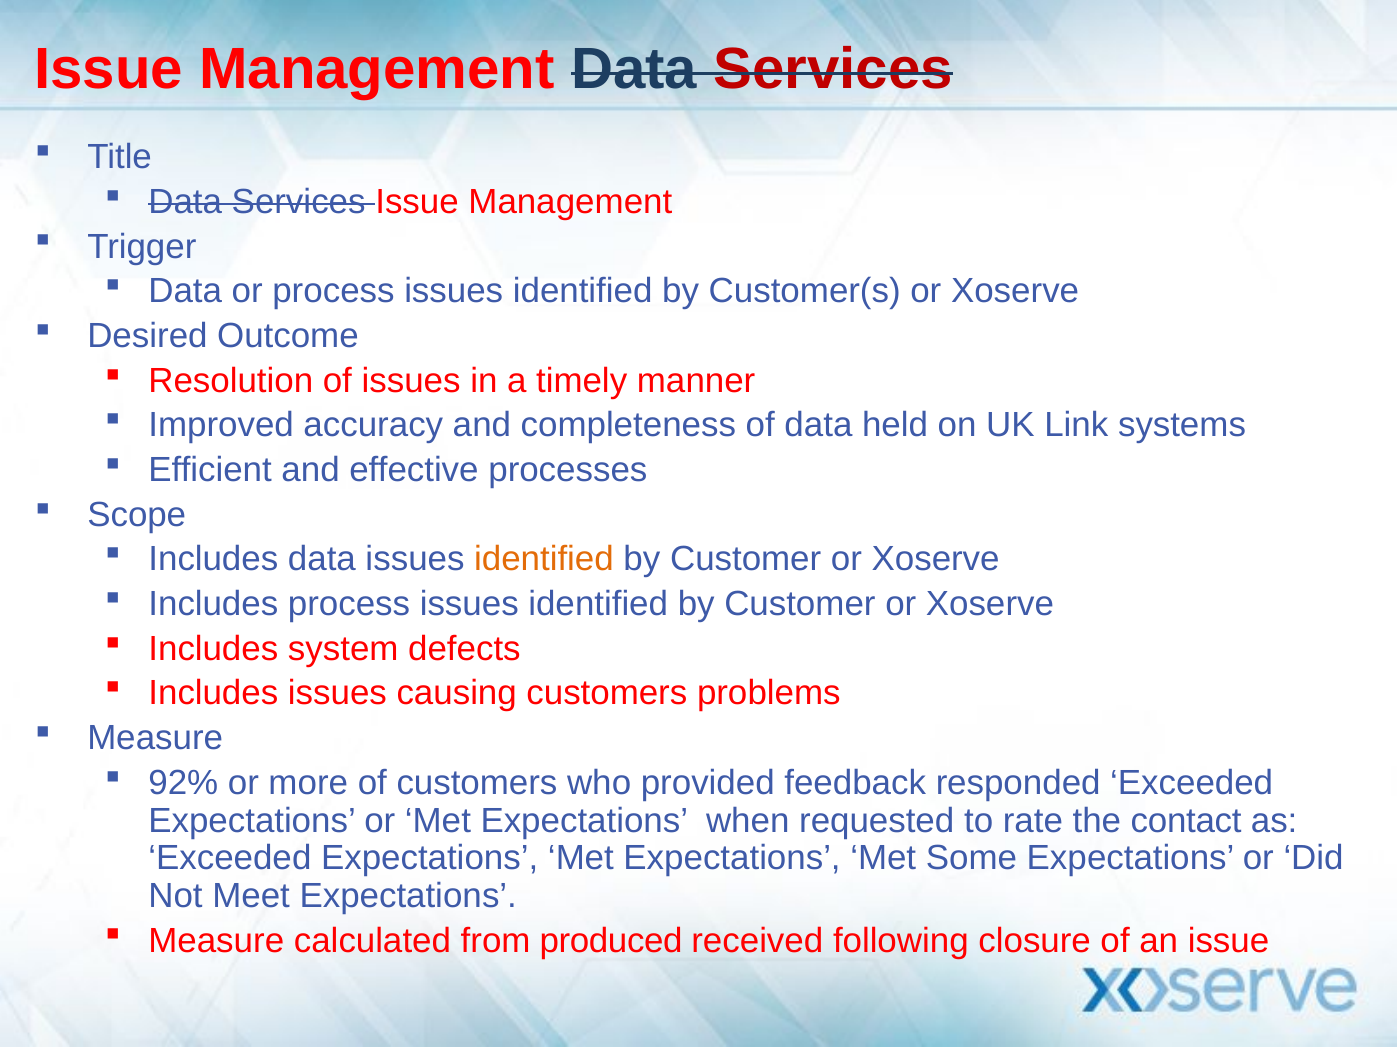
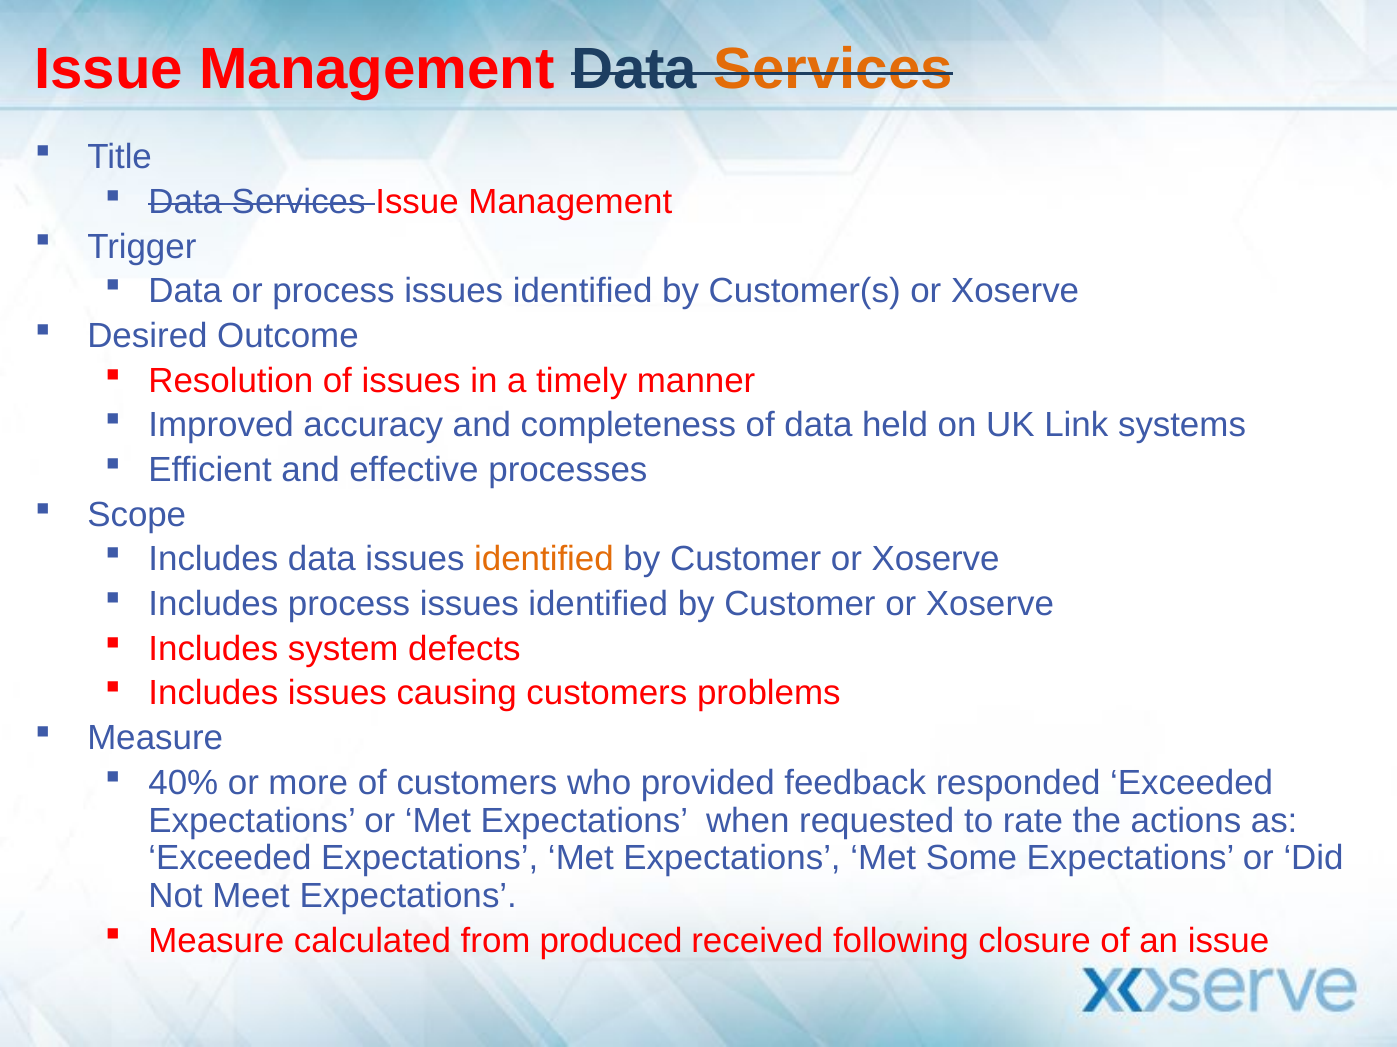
Services at (833, 69) colour: red -> orange
92%: 92% -> 40%
contact: contact -> actions
